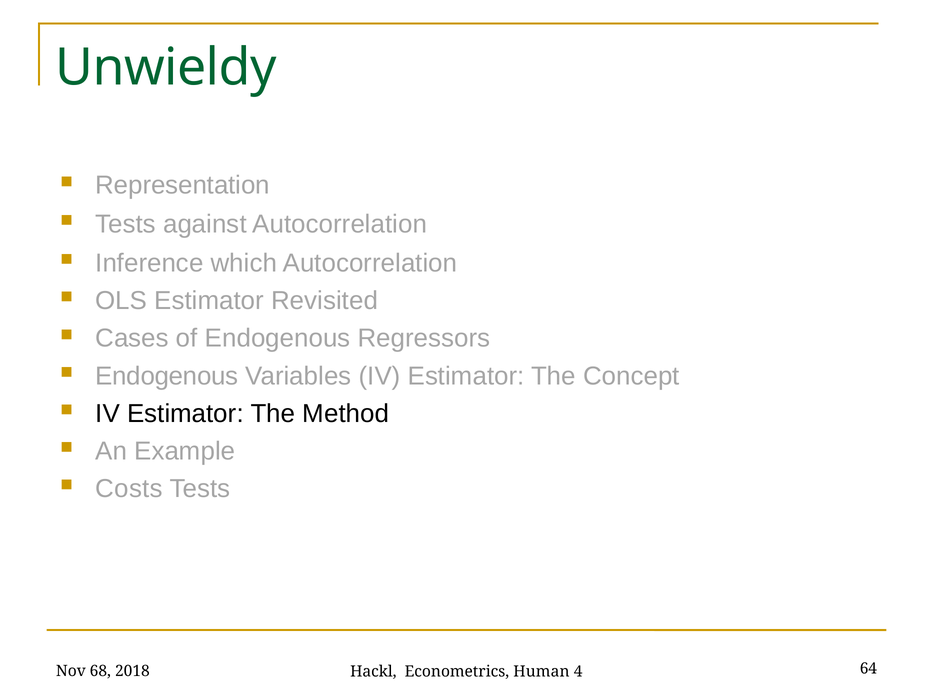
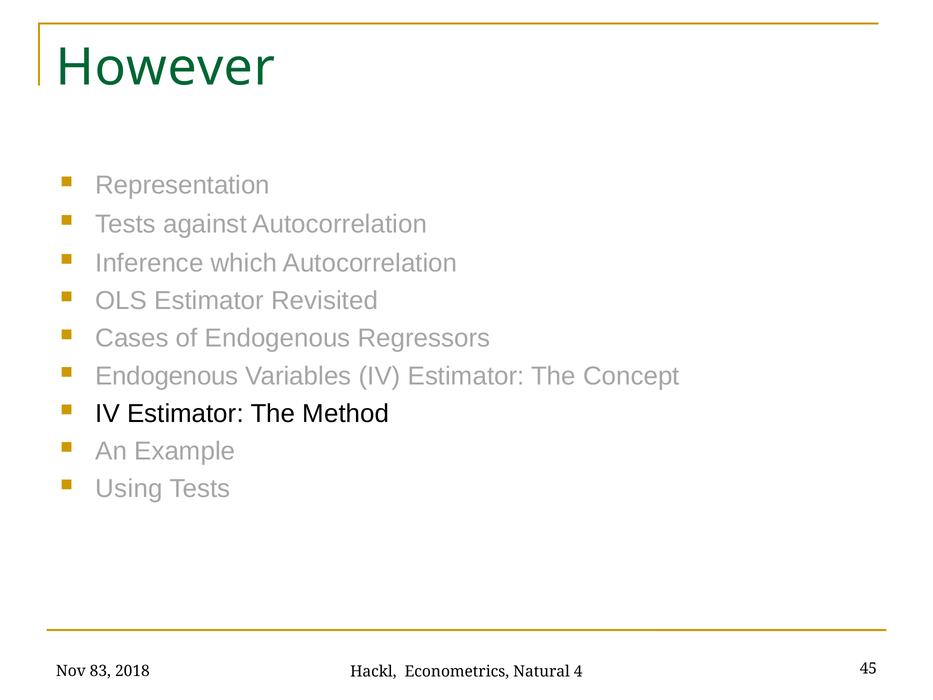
Unwieldy: Unwieldy -> However
Costs: Costs -> Using
68: 68 -> 83
Human: Human -> Natural
64: 64 -> 45
